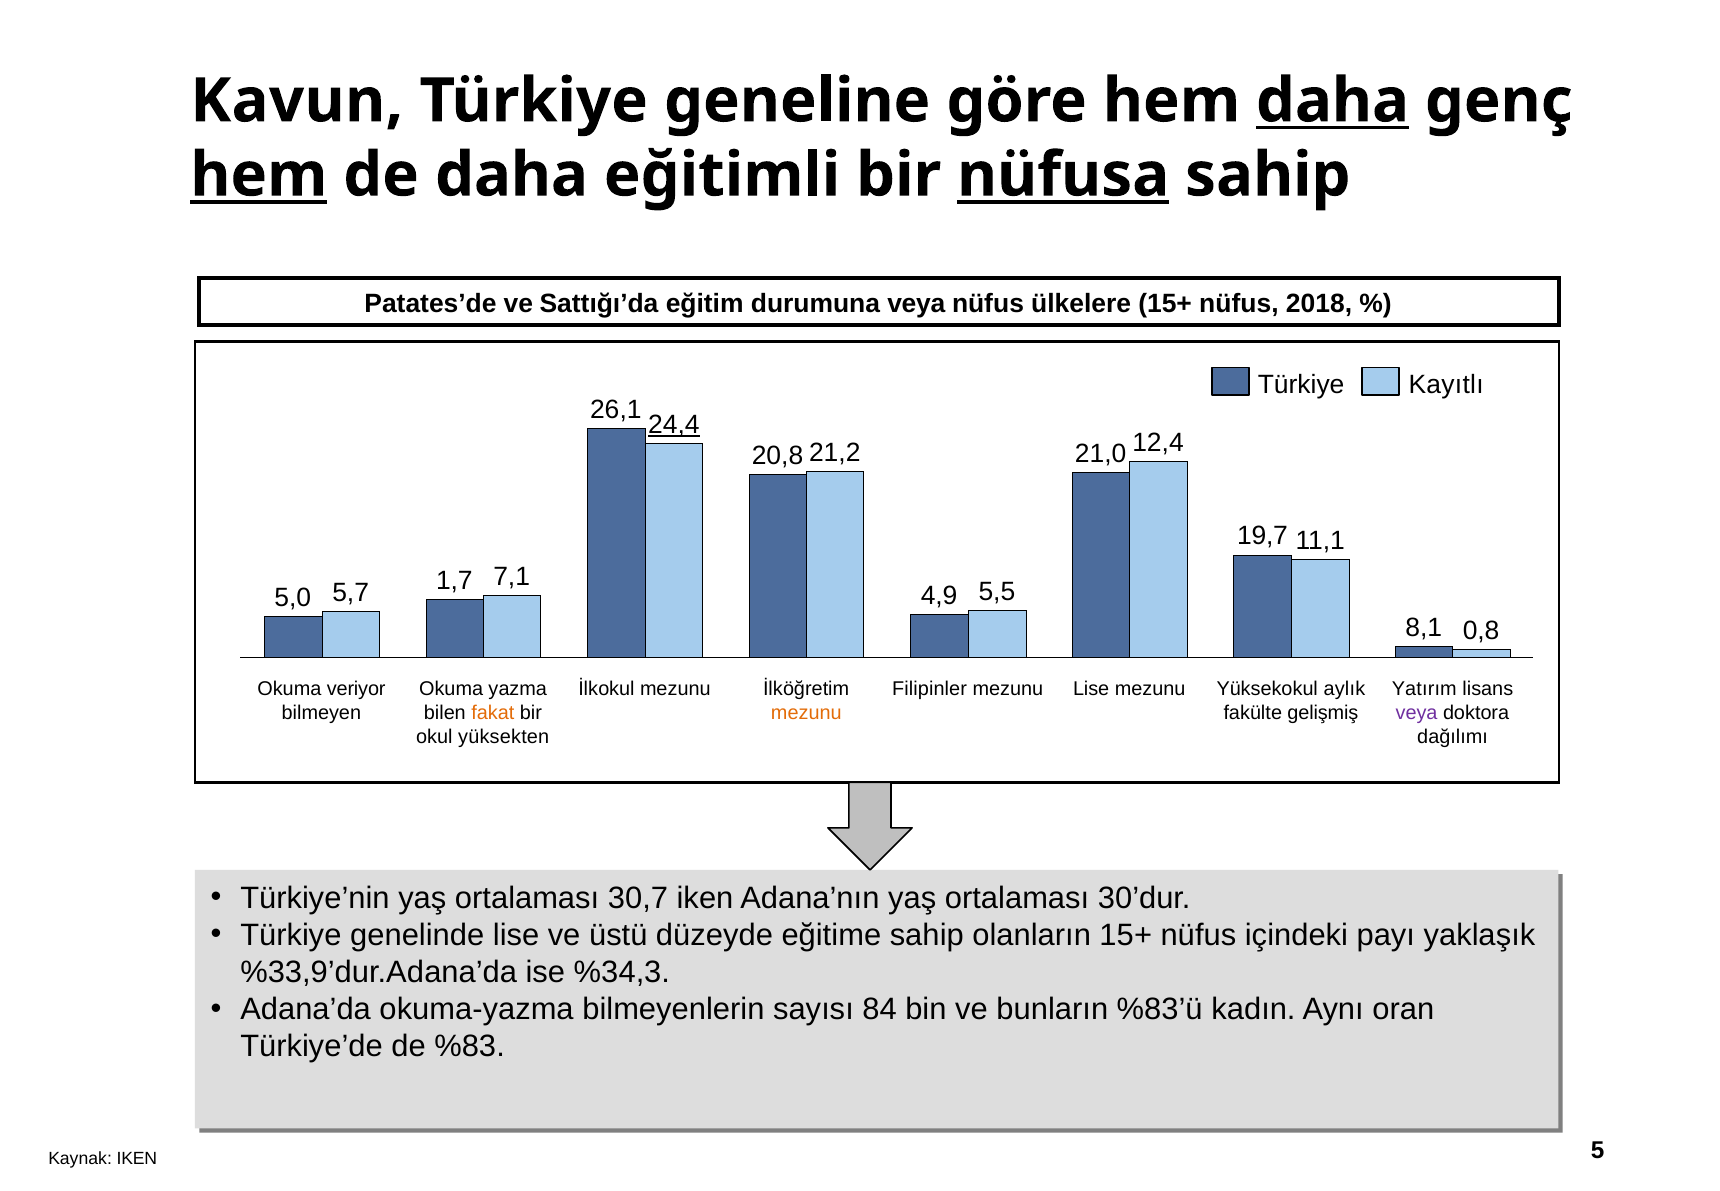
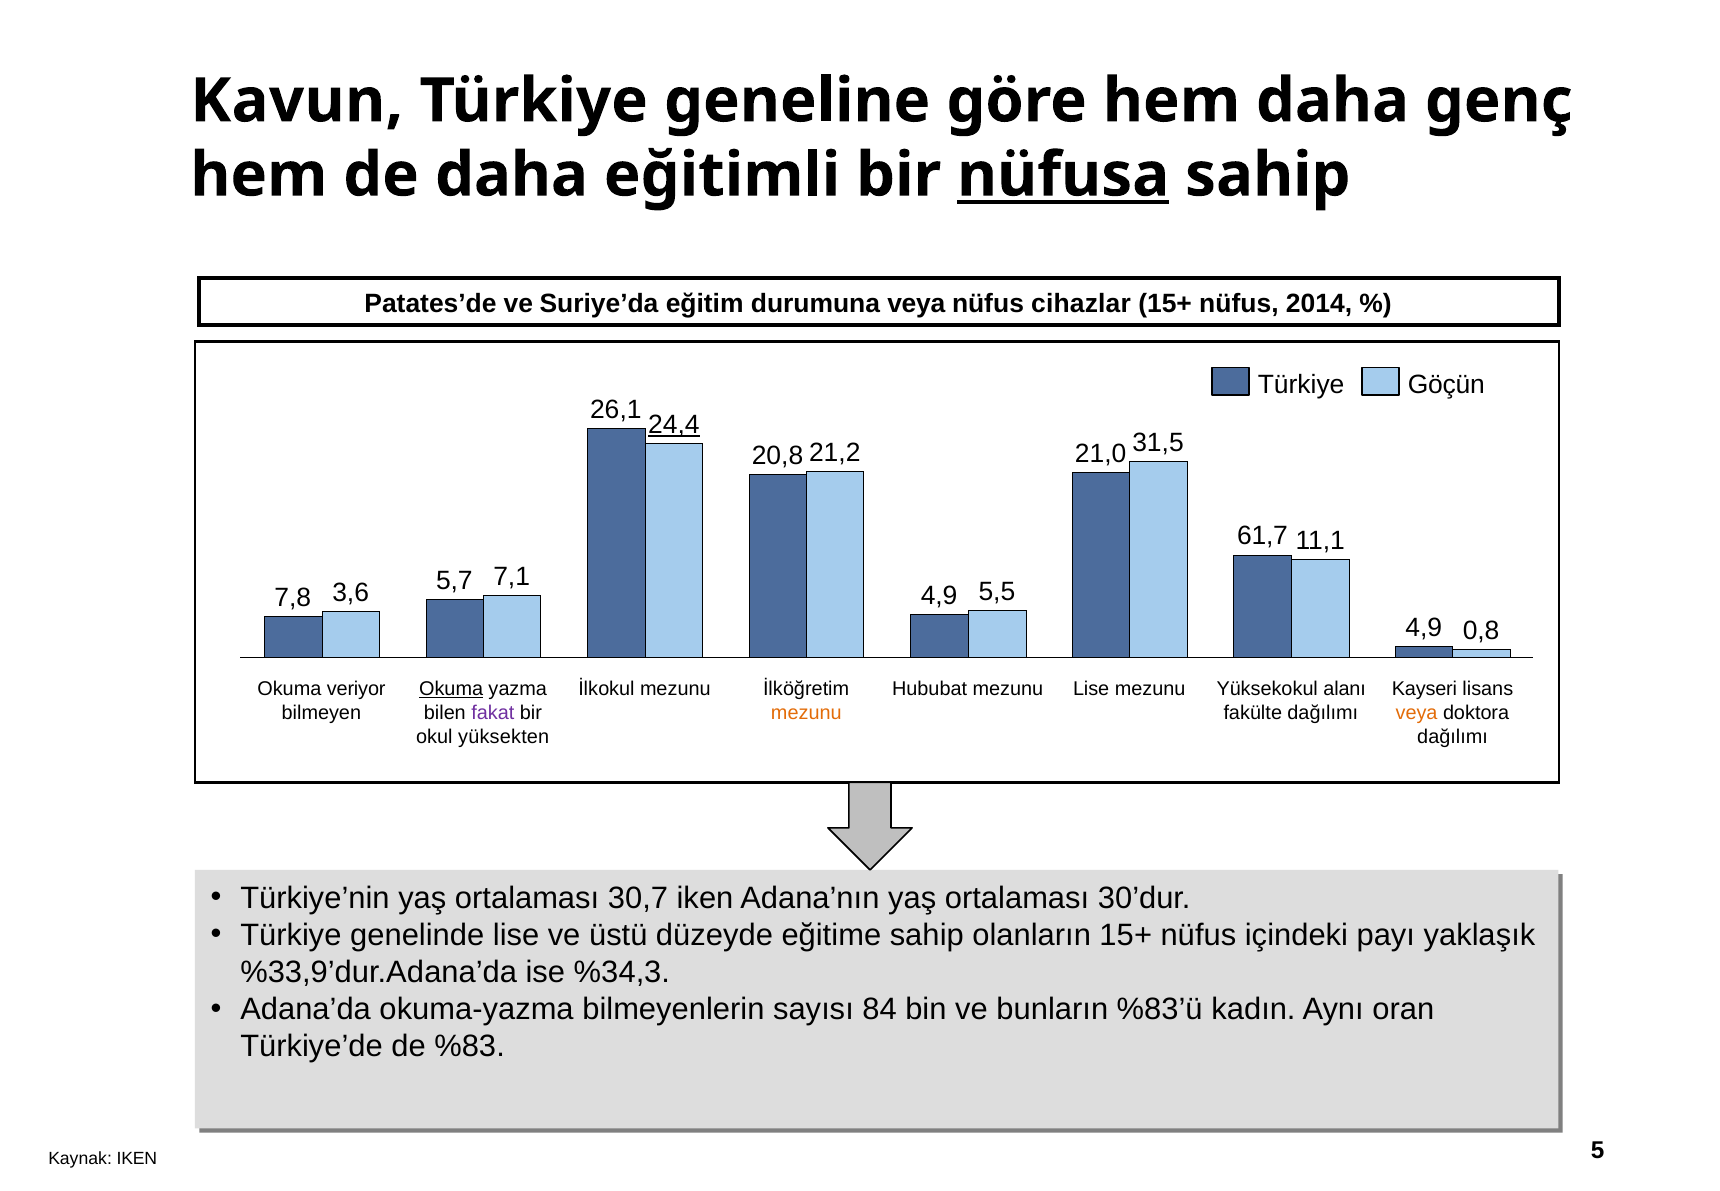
daha at (1332, 101) underline: present -> none
hem at (259, 175) underline: present -> none
Sattığı’da: Sattığı’da -> Suriye’da
ülkelere: ülkelere -> cihazlar
2018: 2018 -> 2014
Kayıtlı: Kayıtlı -> Göçün
12,4: 12,4 -> 31,5
19,7: 19,7 -> 61,7
1,7: 1,7 -> 5,7
5,7: 5,7 -> 3,6
5,0: 5,0 -> 7,8
8,1 at (1424, 628): 8,1 -> 4,9
Okuma at (451, 689) underline: none -> present
aylık: aylık -> alanı
Yatırım: Yatırım -> Kayseri
Filipinler: Filipinler -> Hububat
fakat colour: orange -> purple
fakülte gelişmiş: gelişmiş -> dağılımı
veya at (1417, 713) colour: purple -> orange
